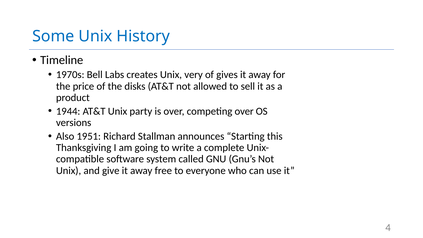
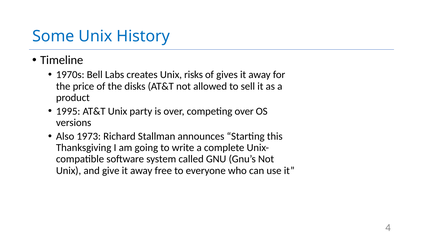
very: very -> risks
1944: 1944 -> 1995
1951: 1951 -> 1973
